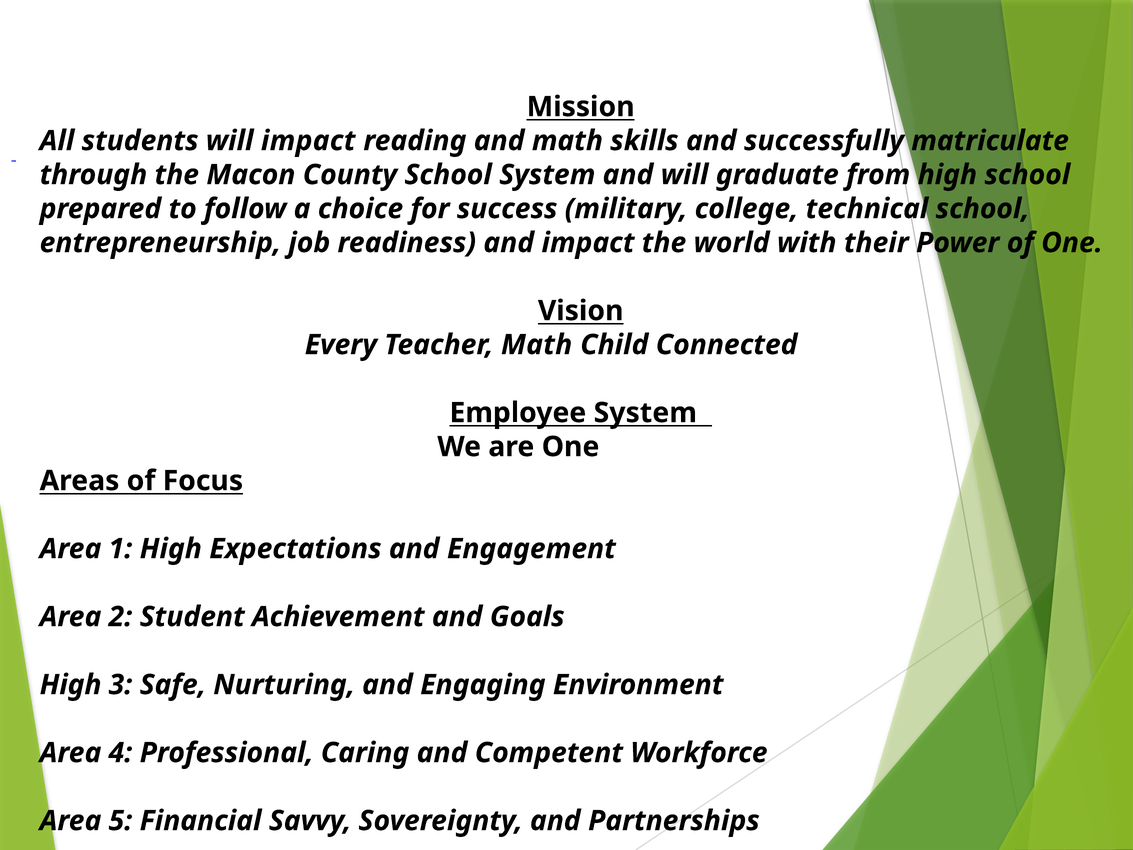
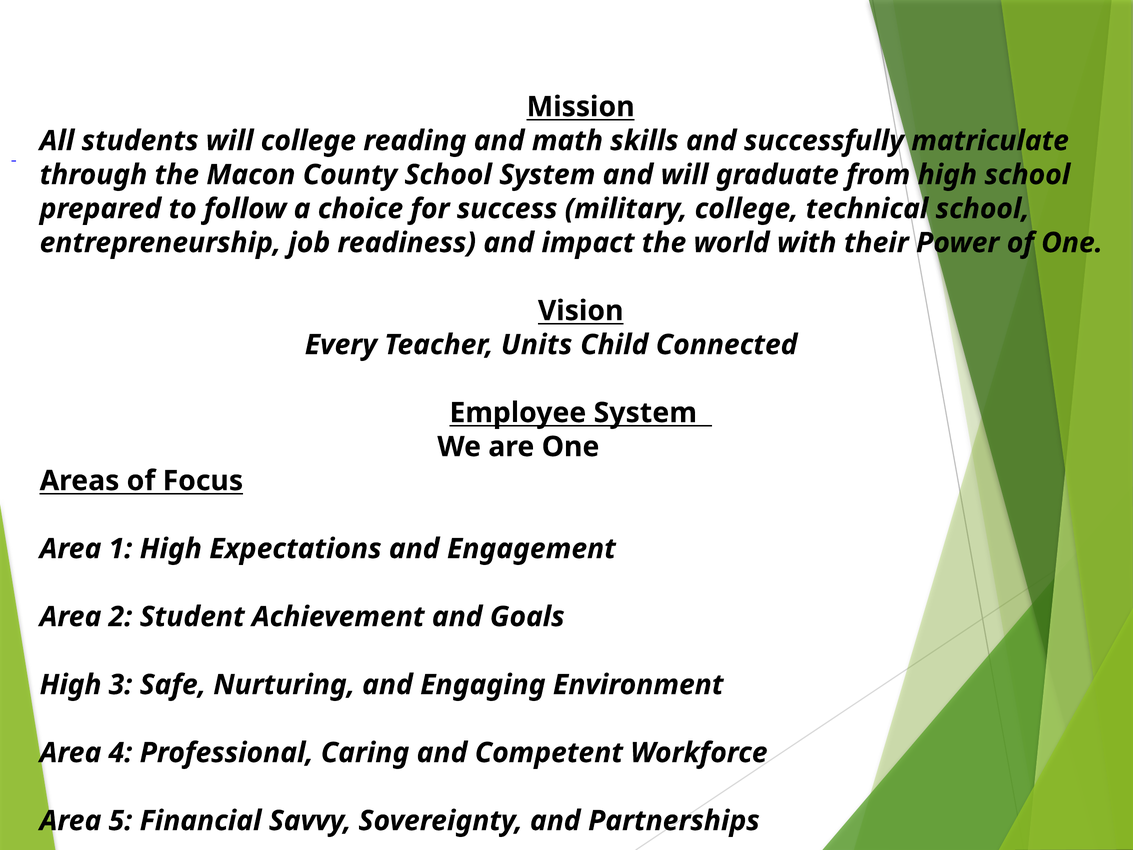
will impact: impact -> college
Teacher Math: Math -> Units
